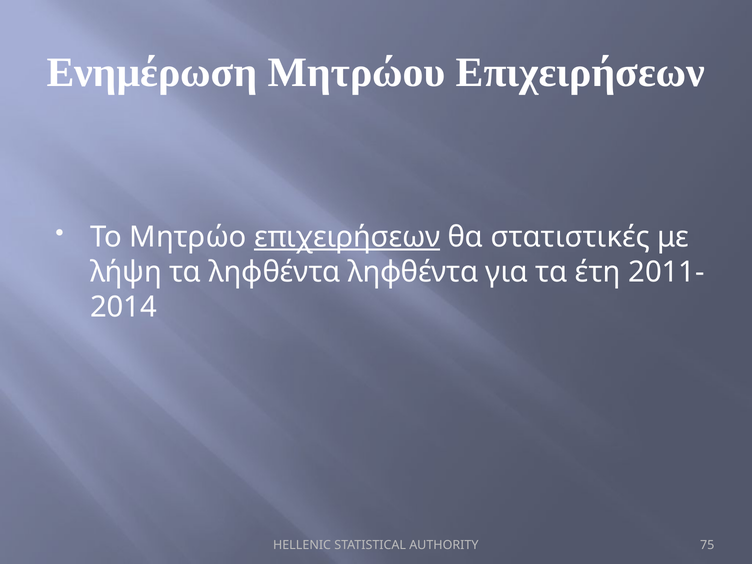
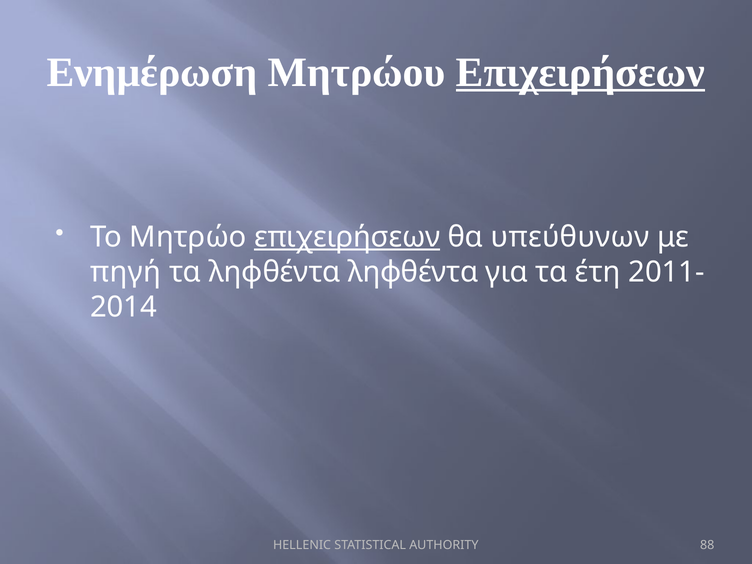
Επιχειρήσεων at (580, 72) underline: none -> present
στατιστικές: στατιστικές -> υπεύθυνων
λήψη: λήψη -> πηγή
75: 75 -> 88
